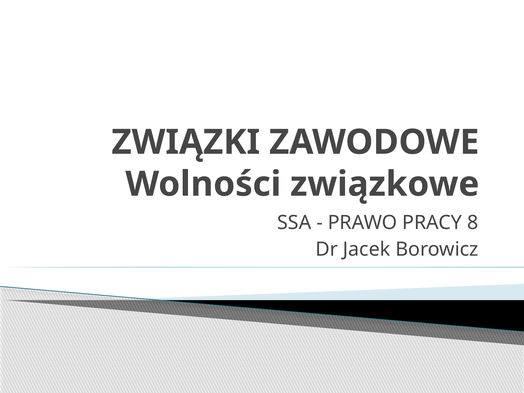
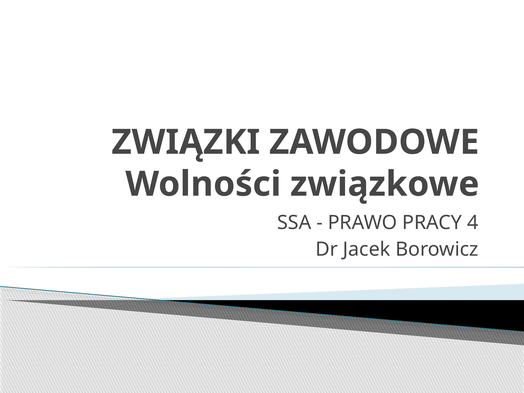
8: 8 -> 4
